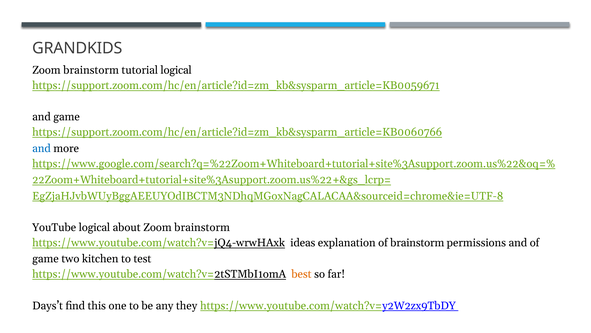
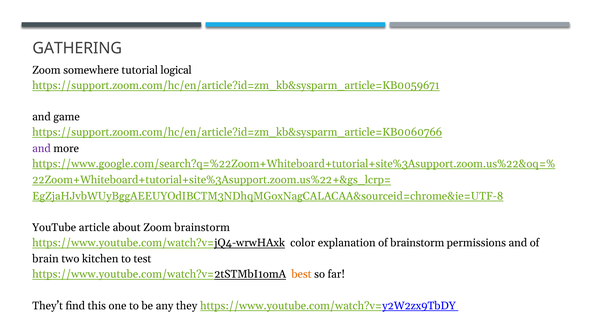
GRANDKIDS: GRANDKIDS -> GATHERING
brainstorm at (91, 70): brainstorm -> somewhere
and at (41, 148) colour: blue -> purple
YouTube logical: logical -> article
ideas: ideas -> color
game at (46, 258): game -> brain
Days’t: Days’t -> They’t
